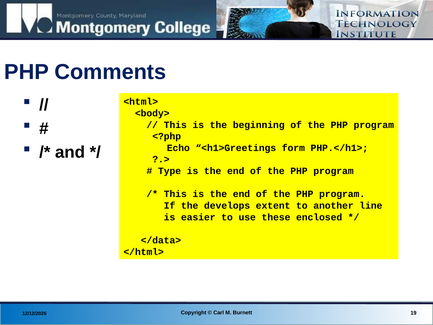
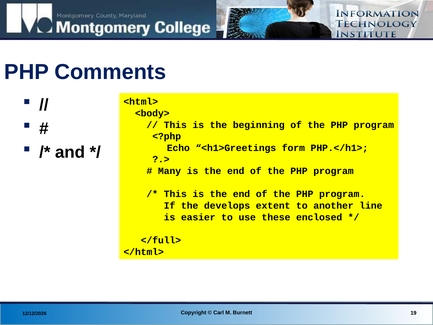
Type: Type -> Many
</data>: </data> -> </full>
